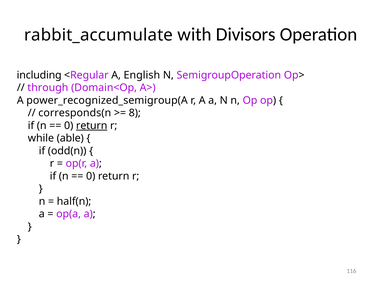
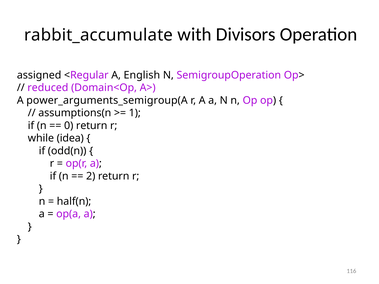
including: including -> assigned
through: through -> reduced
power_recognized_semigroup(A: power_recognized_semigroup(A -> power_arguments_semigroup(A
corresponds(n: corresponds(n -> assumptions(n
8: 8 -> 1
return at (92, 126) underline: present -> none
able: able -> idea
0 at (91, 176): 0 -> 2
